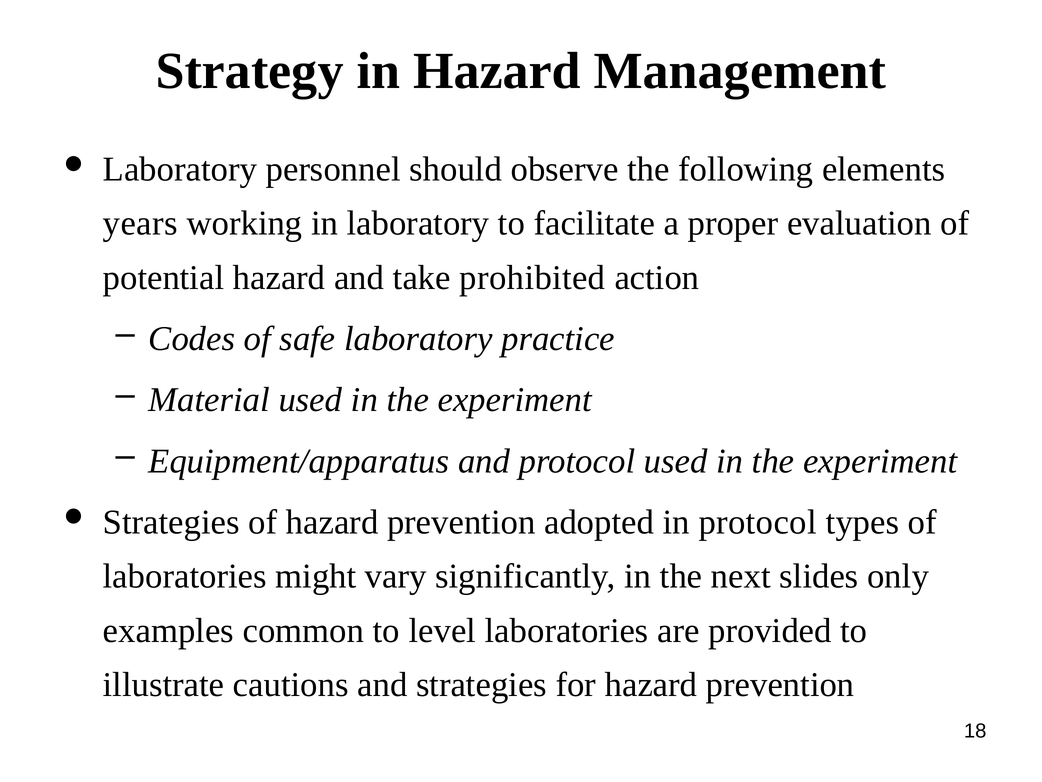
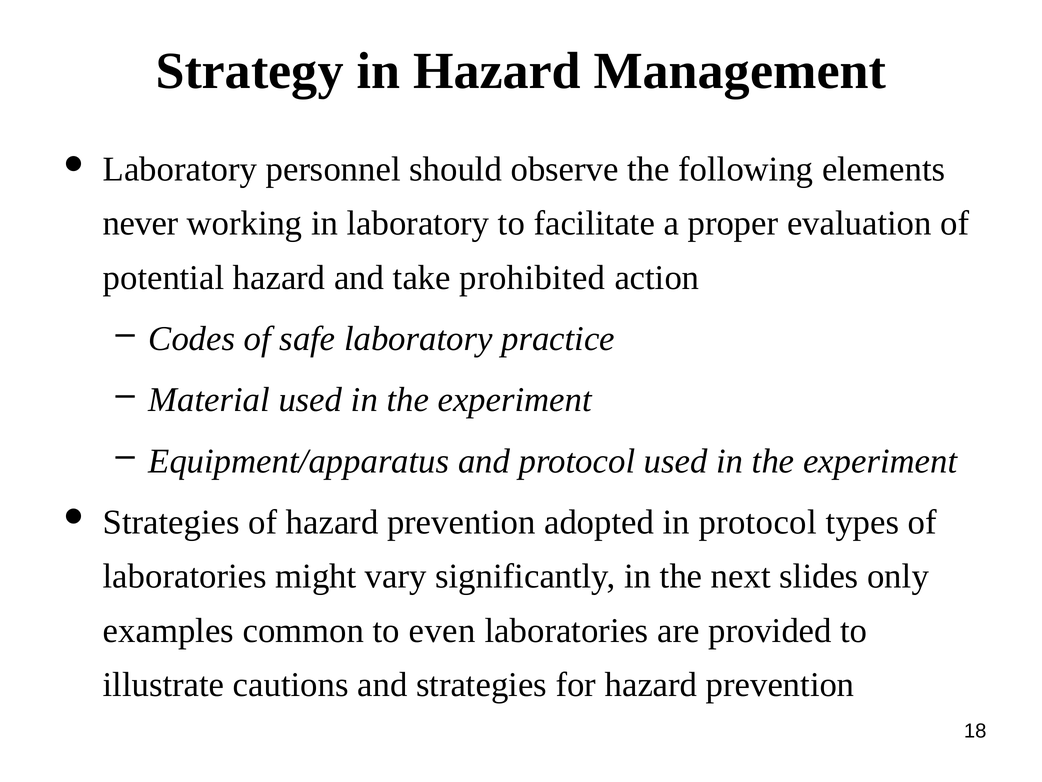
years: years -> never
level: level -> even
